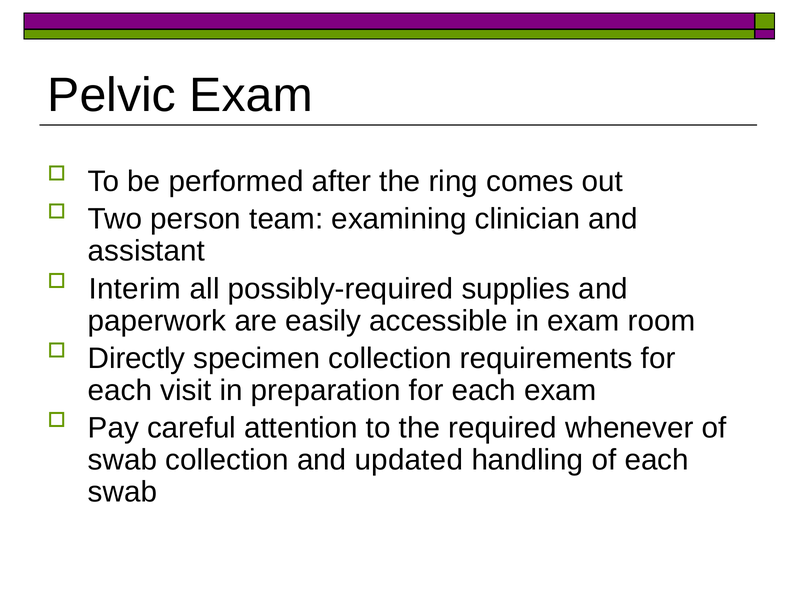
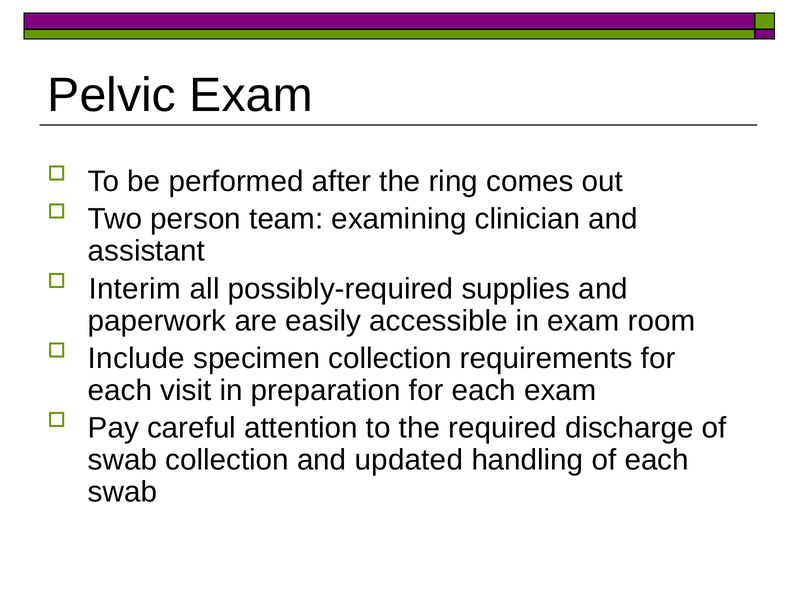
Directly: Directly -> Include
whenever: whenever -> discharge
